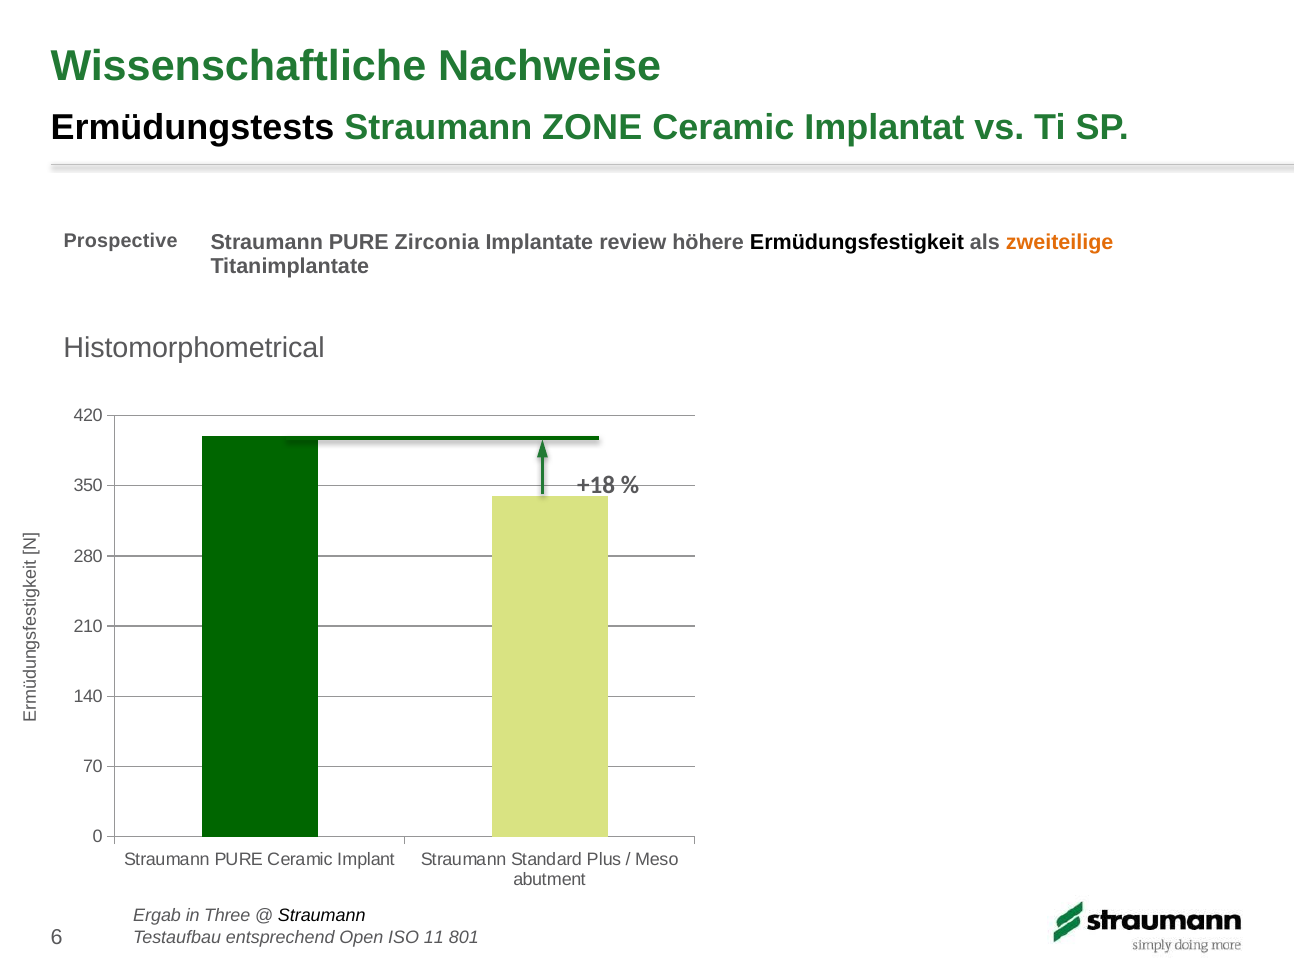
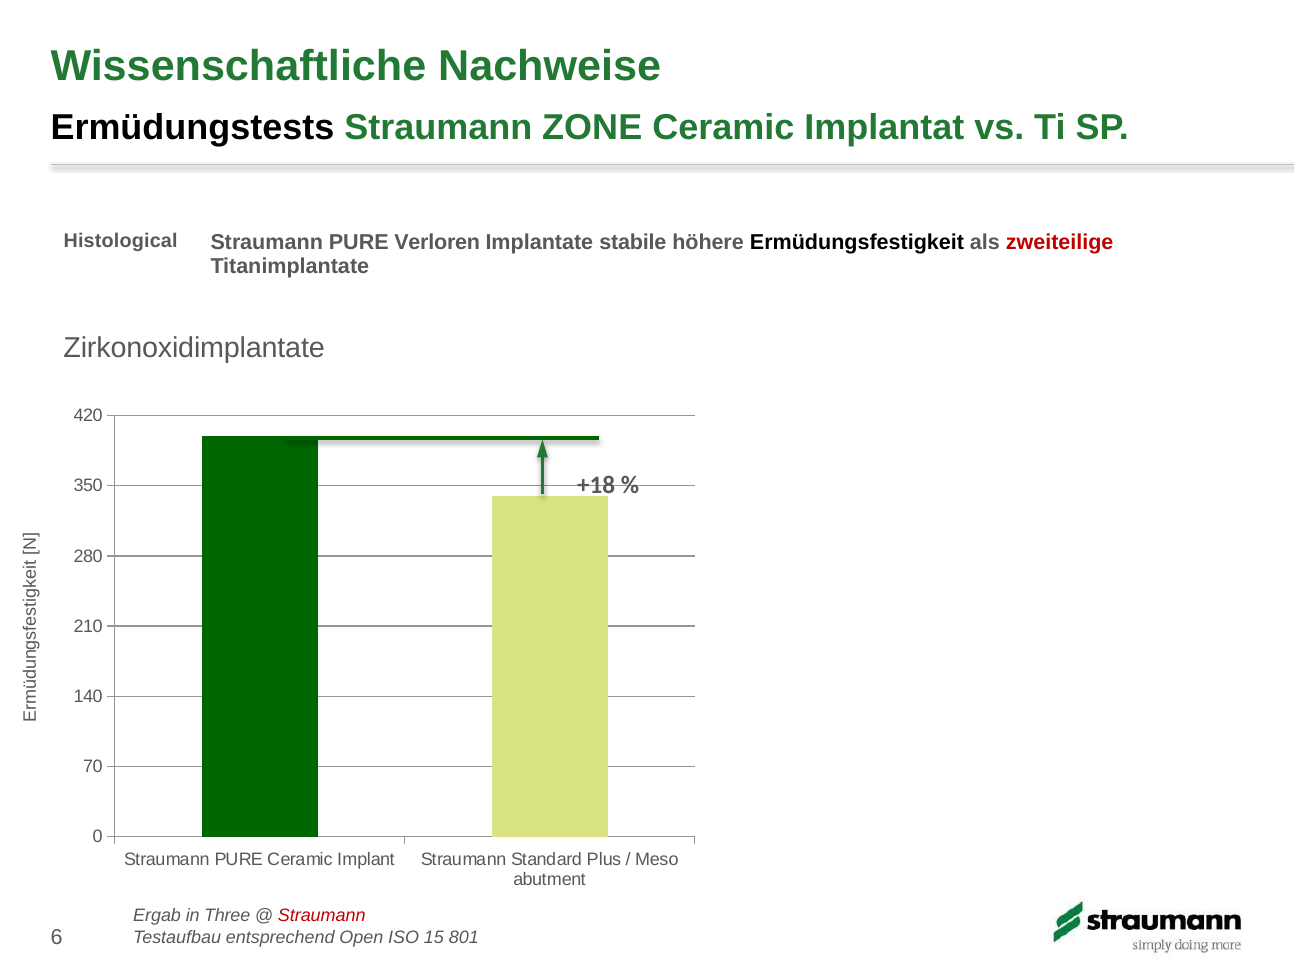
Prospective: Prospective -> Histological
Zirconia: Zirconia -> Verloren
review: review -> stabile
zweiteilige colour: orange -> red
Histomorphometrical: Histomorphometrical -> Zirkonoxidimplantate
Straumann at (322, 916) colour: black -> red
11: 11 -> 15
